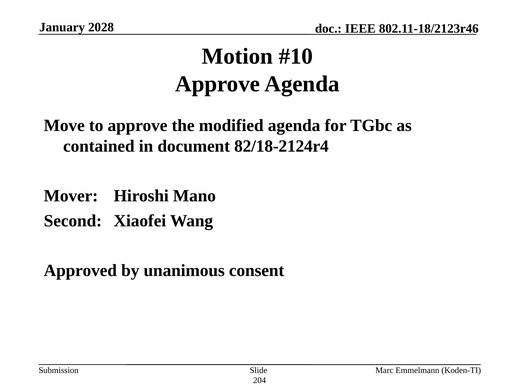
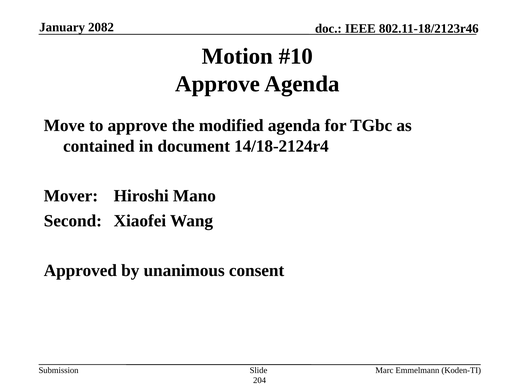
2028: 2028 -> 2082
82/18-2124r4: 82/18-2124r4 -> 14/18-2124r4
